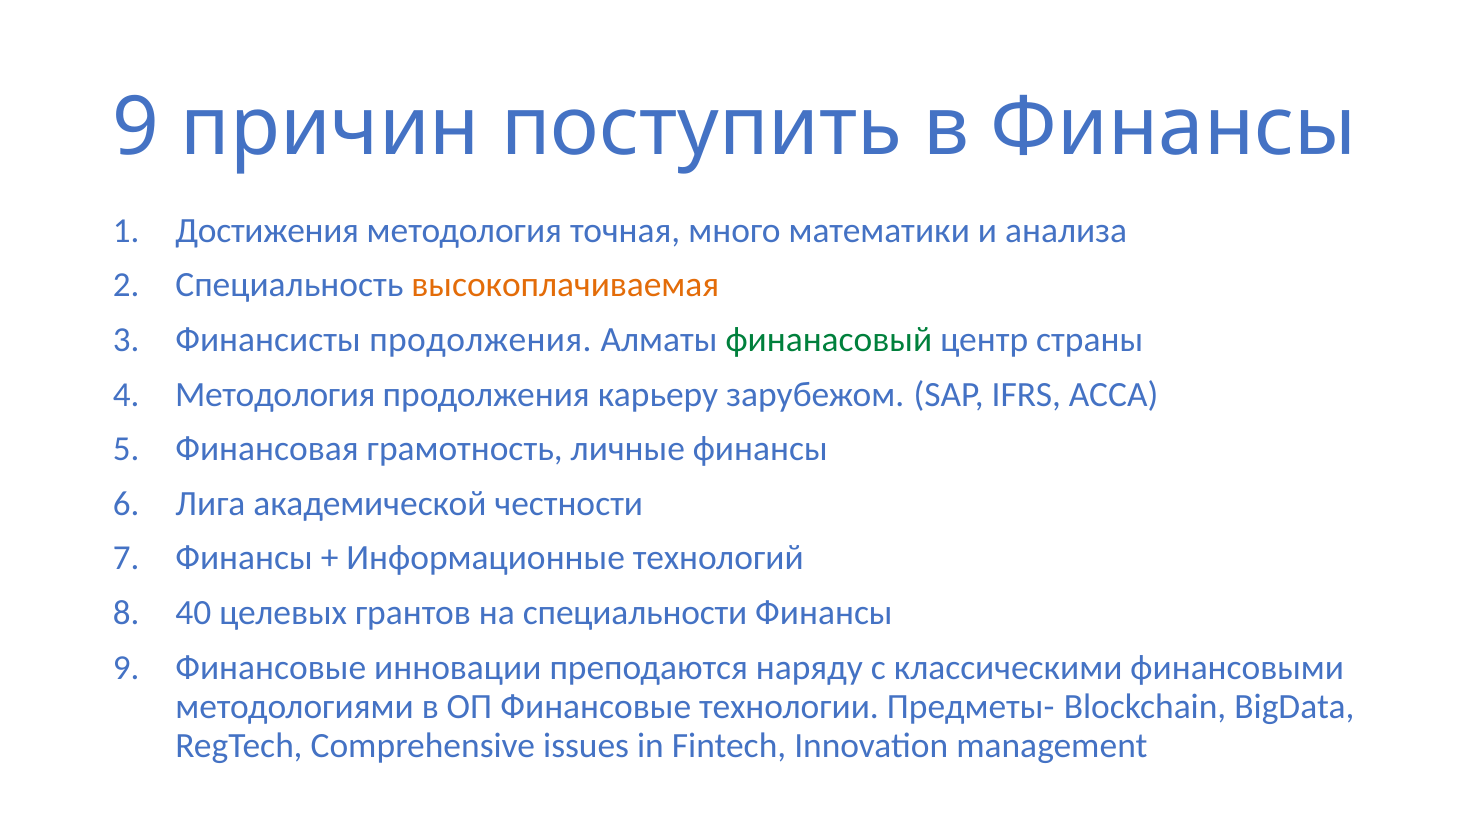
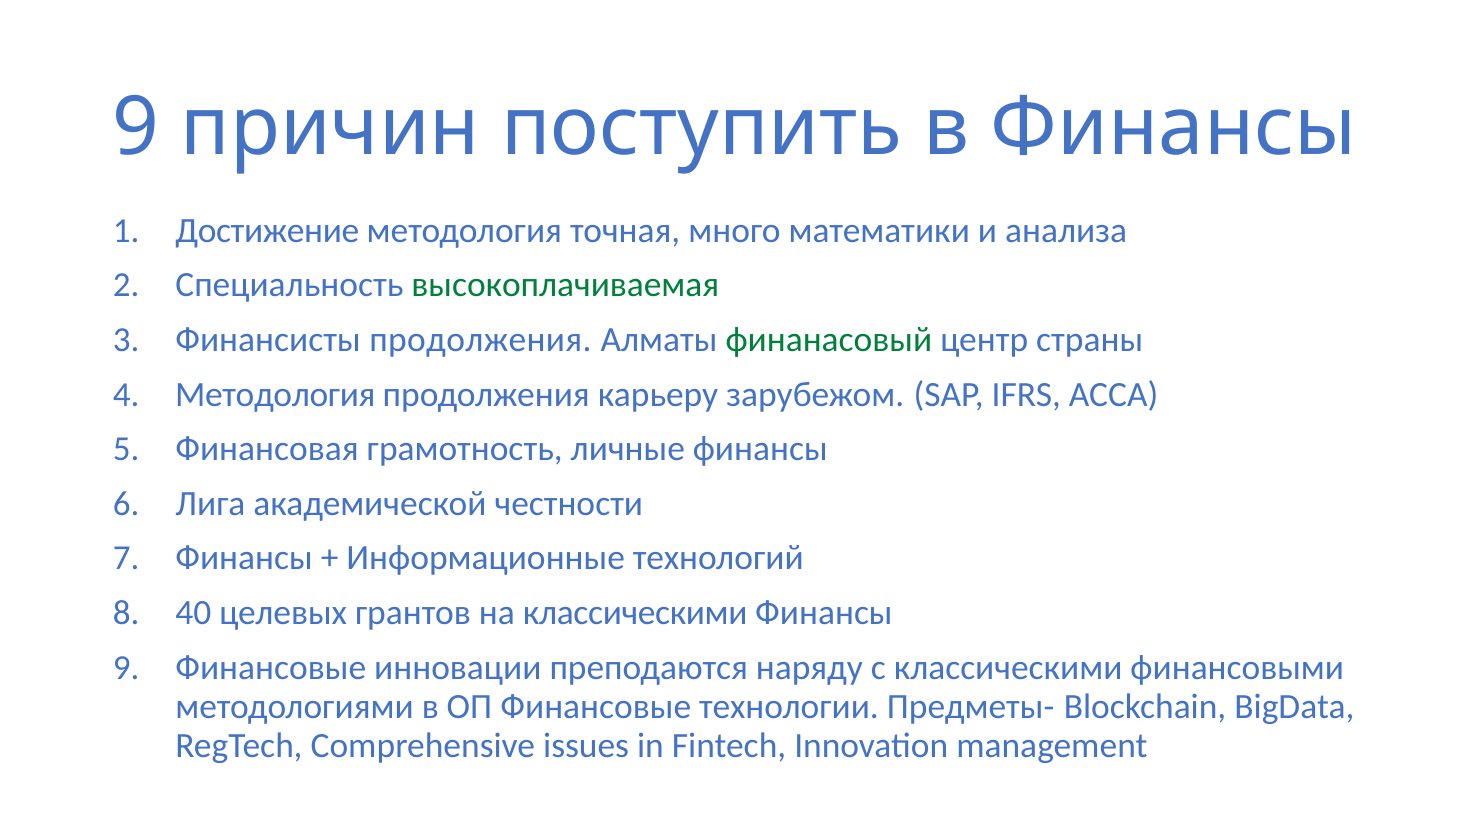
Достижения: Достижения -> Достижение
высокоплачиваемая colour: orange -> green
на специальности: специальности -> классическими
